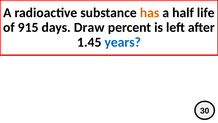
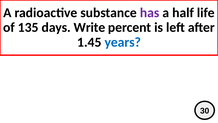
has colour: orange -> purple
915: 915 -> 135
Draw: Draw -> Write
